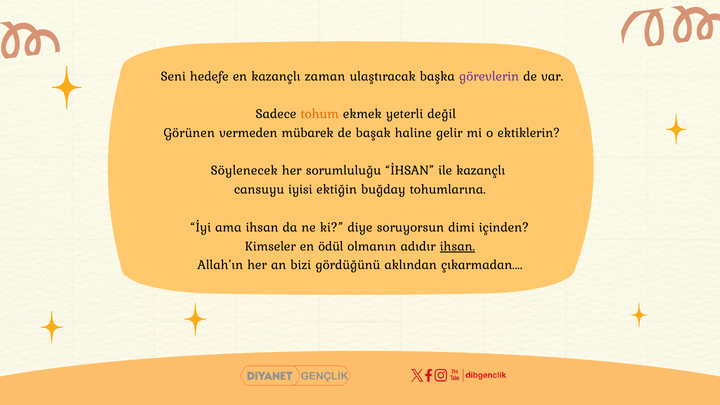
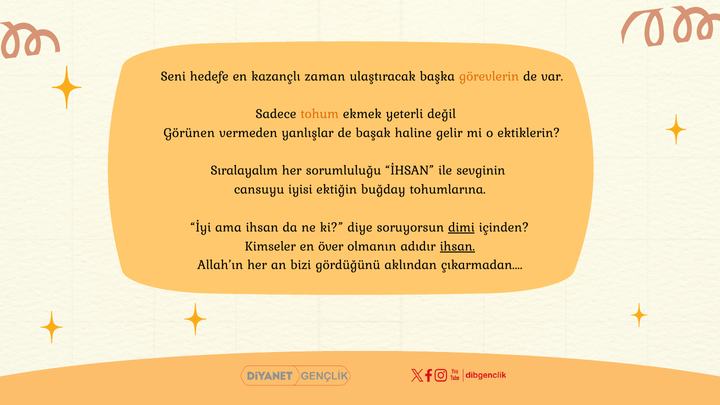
görevlerin colour: purple -> orange
mübarek: mübarek -> yanlışlar
Söylenecek: Söylenecek -> Sıralayalım
ile kazançlı: kazançlı -> sevginin
dimi underline: none -> present
ödül: ödül -> över
